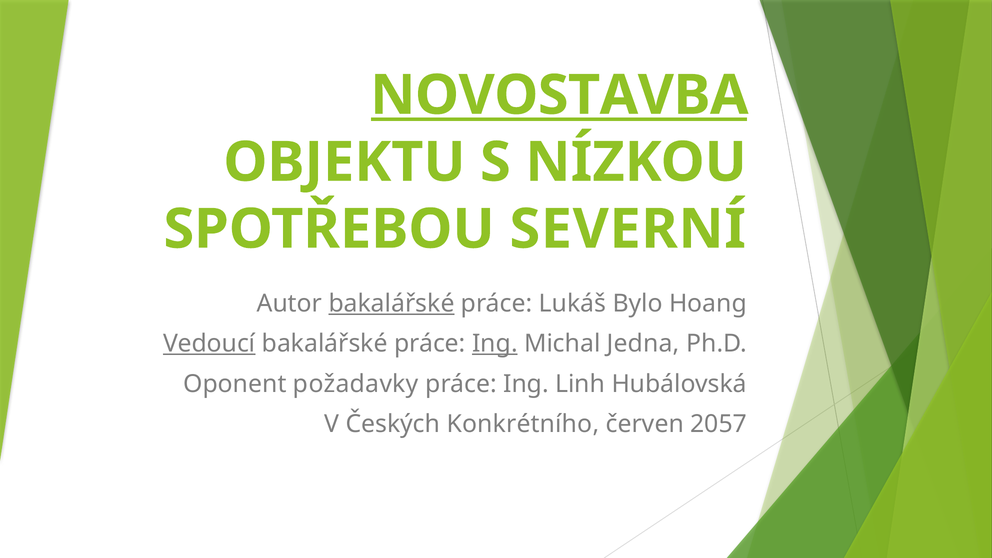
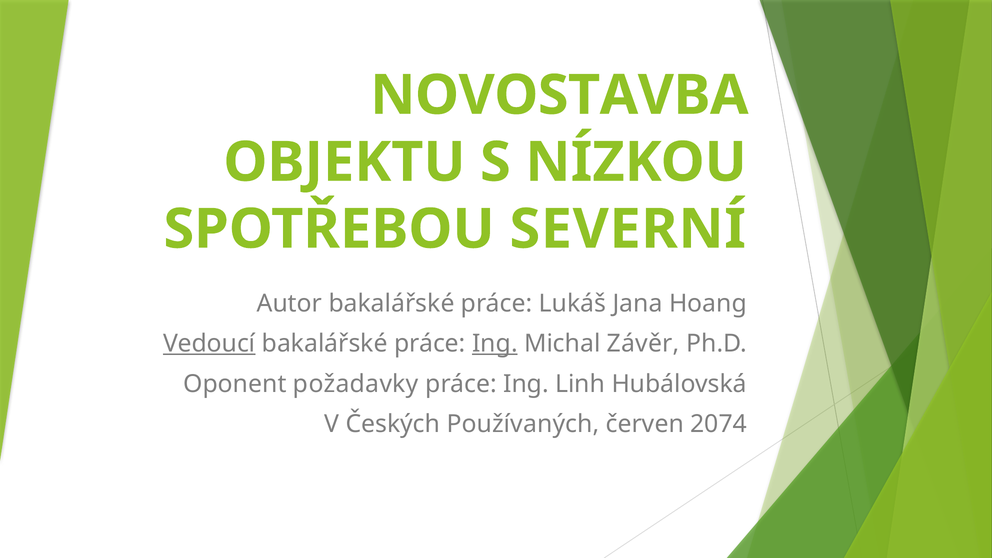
NOVOSTAVBA underline: present -> none
bakalářské at (392, 304) underline: present -> none
Bylo: Bylo -> Jana
Jedna: Jedna -> Závěr
Konkrétního: Konkrétního -> Používaných
2057: 2057 -> 2074
